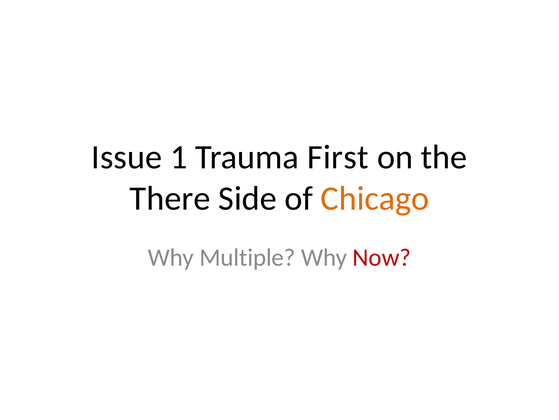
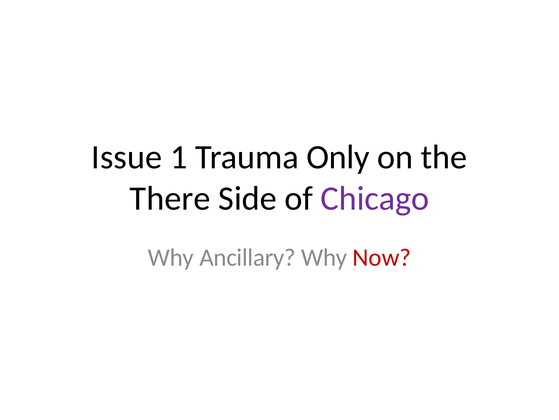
First: First -> Only
Chicago colour: orange -> purple
Multiple: Multiple -> Ancillary
